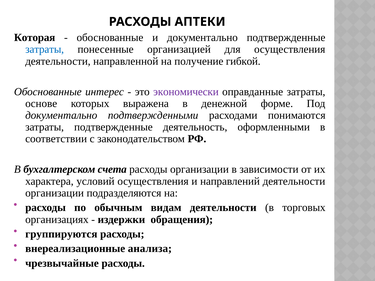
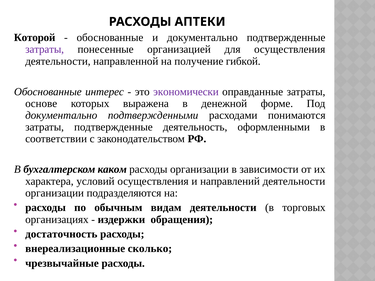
Которая: Которая -> Которой
затраты at (45, 49) colour: blue -> purple
счета: счета -> каком
группируются: группируются -> достаточность
анализа: анализа -> сколько
